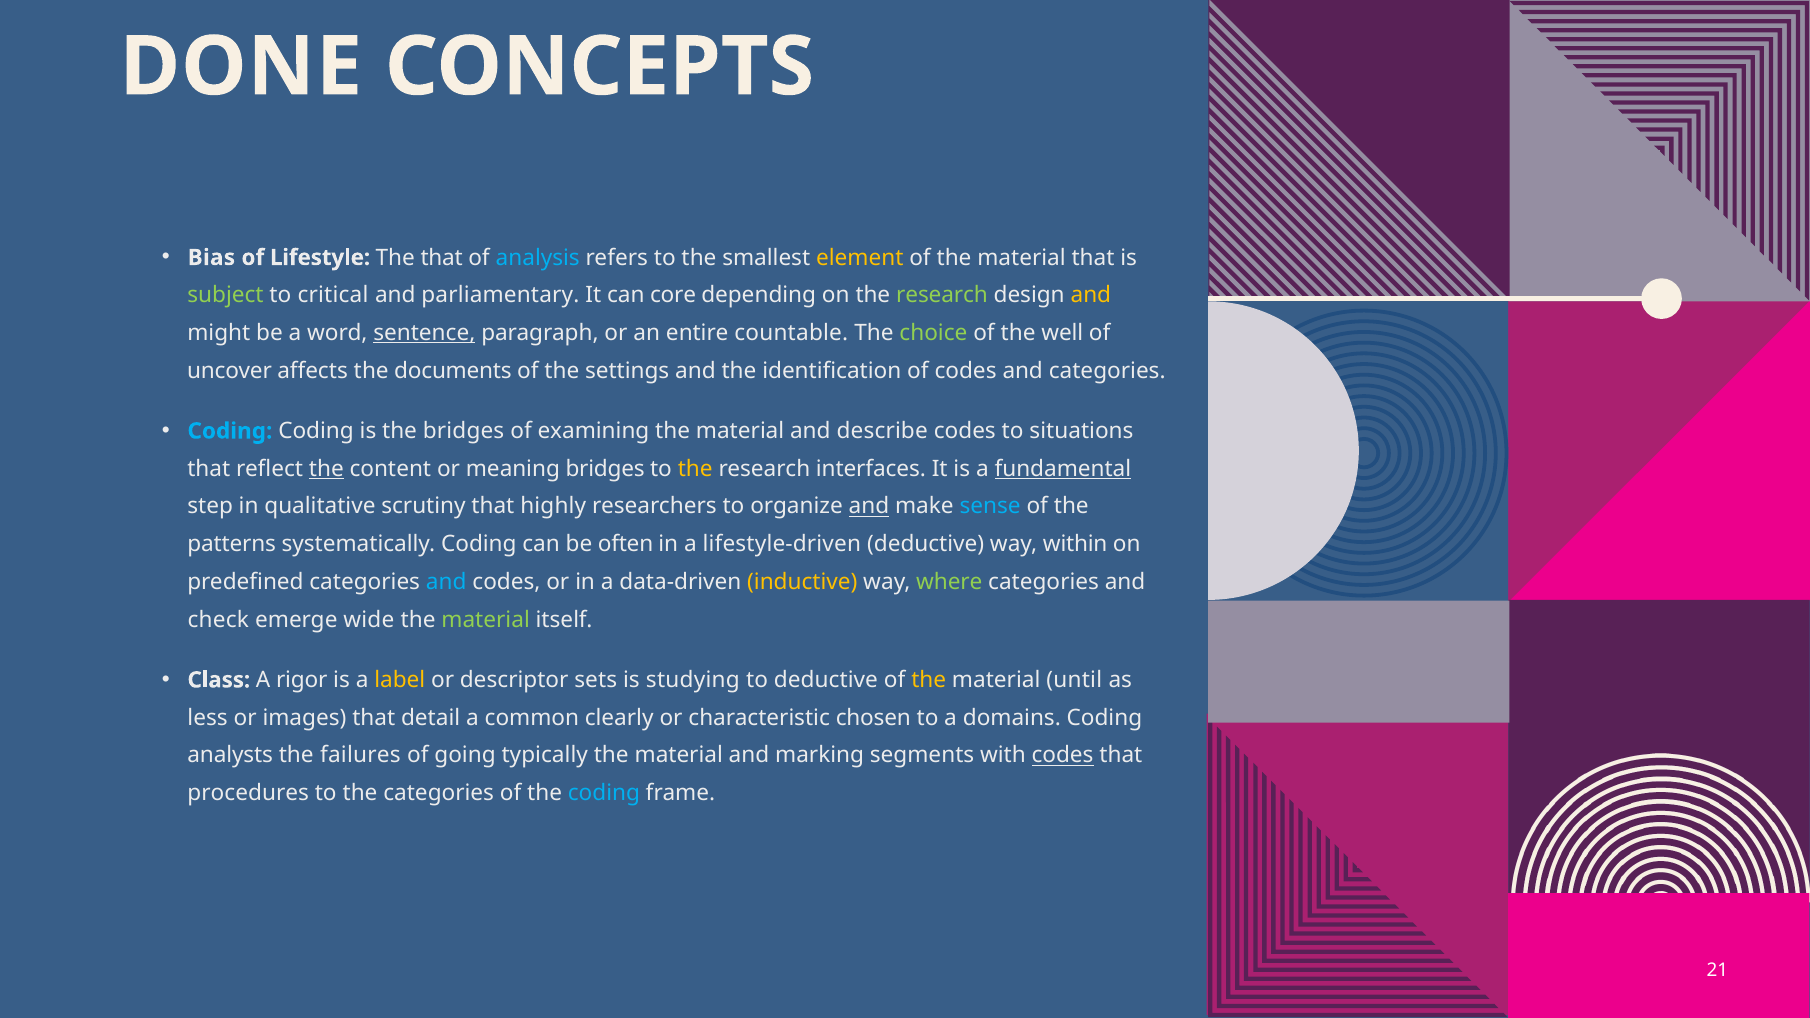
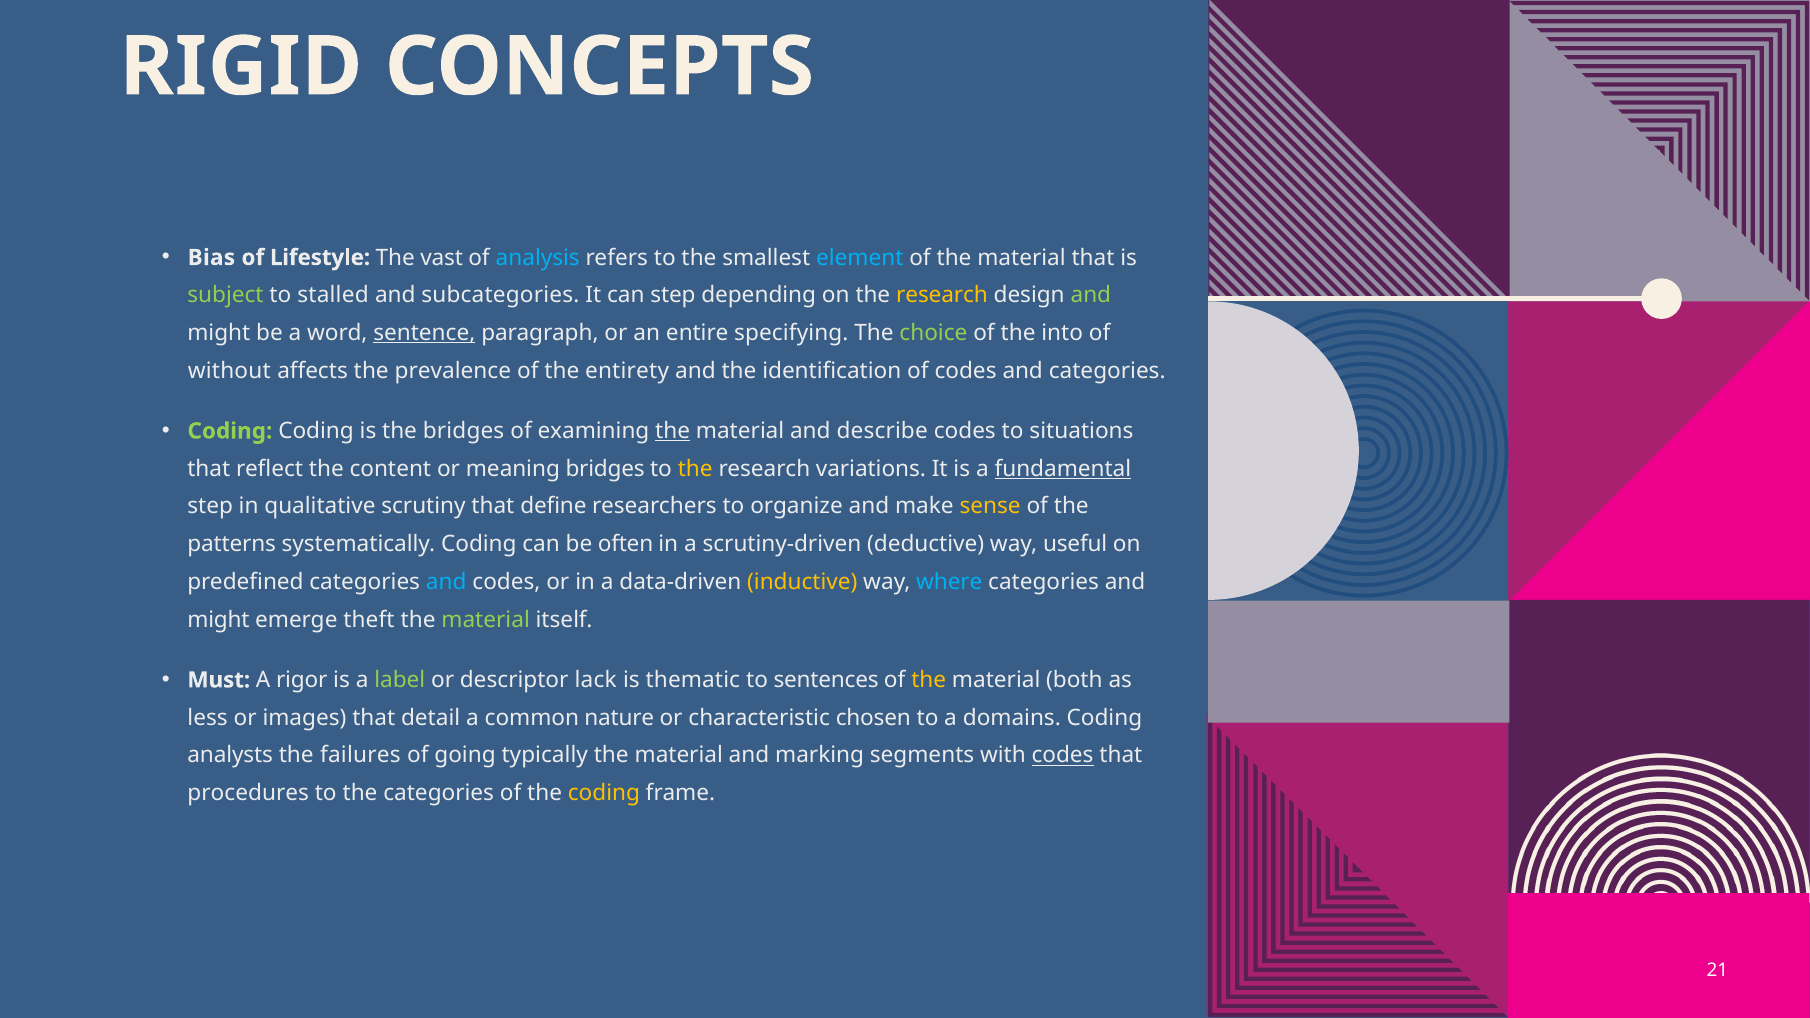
DONE: DONE -> RIGID
The that: that -> vast
element colour: yellow -> light blue
critical: critical -> stalled
parliamentary: parliamentary -> subcategories
can core: core -> step
research at (942, 295) colour: light green -> yellow
and at (1091, 295) colour: yellow -> light green
countable: countable -> specifying
well: well -> into
uncover: uncover -> without
documents: documents -> prevalence
settings: settings -> entirety
Coding at (230, 431) colour: light blue -> light green
the at (673, 431) underline: none -> present
the at (326, 469) underline: present -> none
interfaces: interfaces -> variations
highly: highly -> define
and at (869, 507) underline: present -> none
sense colour: light blue -> yellow
lifestyle-driven: lifestyle-driven -> scrutiny-driven
within: within -> useful
where colour: light green -> light blue
check at (218, 620): check -> might
wide: wide -> theft
Class: Class -> Must
label colour: yellow -> light green
sets: sets -> lack
studying: studying -> thematic
to deductive: deductive -> sentences
until: until -> both
clearly: clearly -> nature
coding at (604, 793) colour: light blue -> yellow
